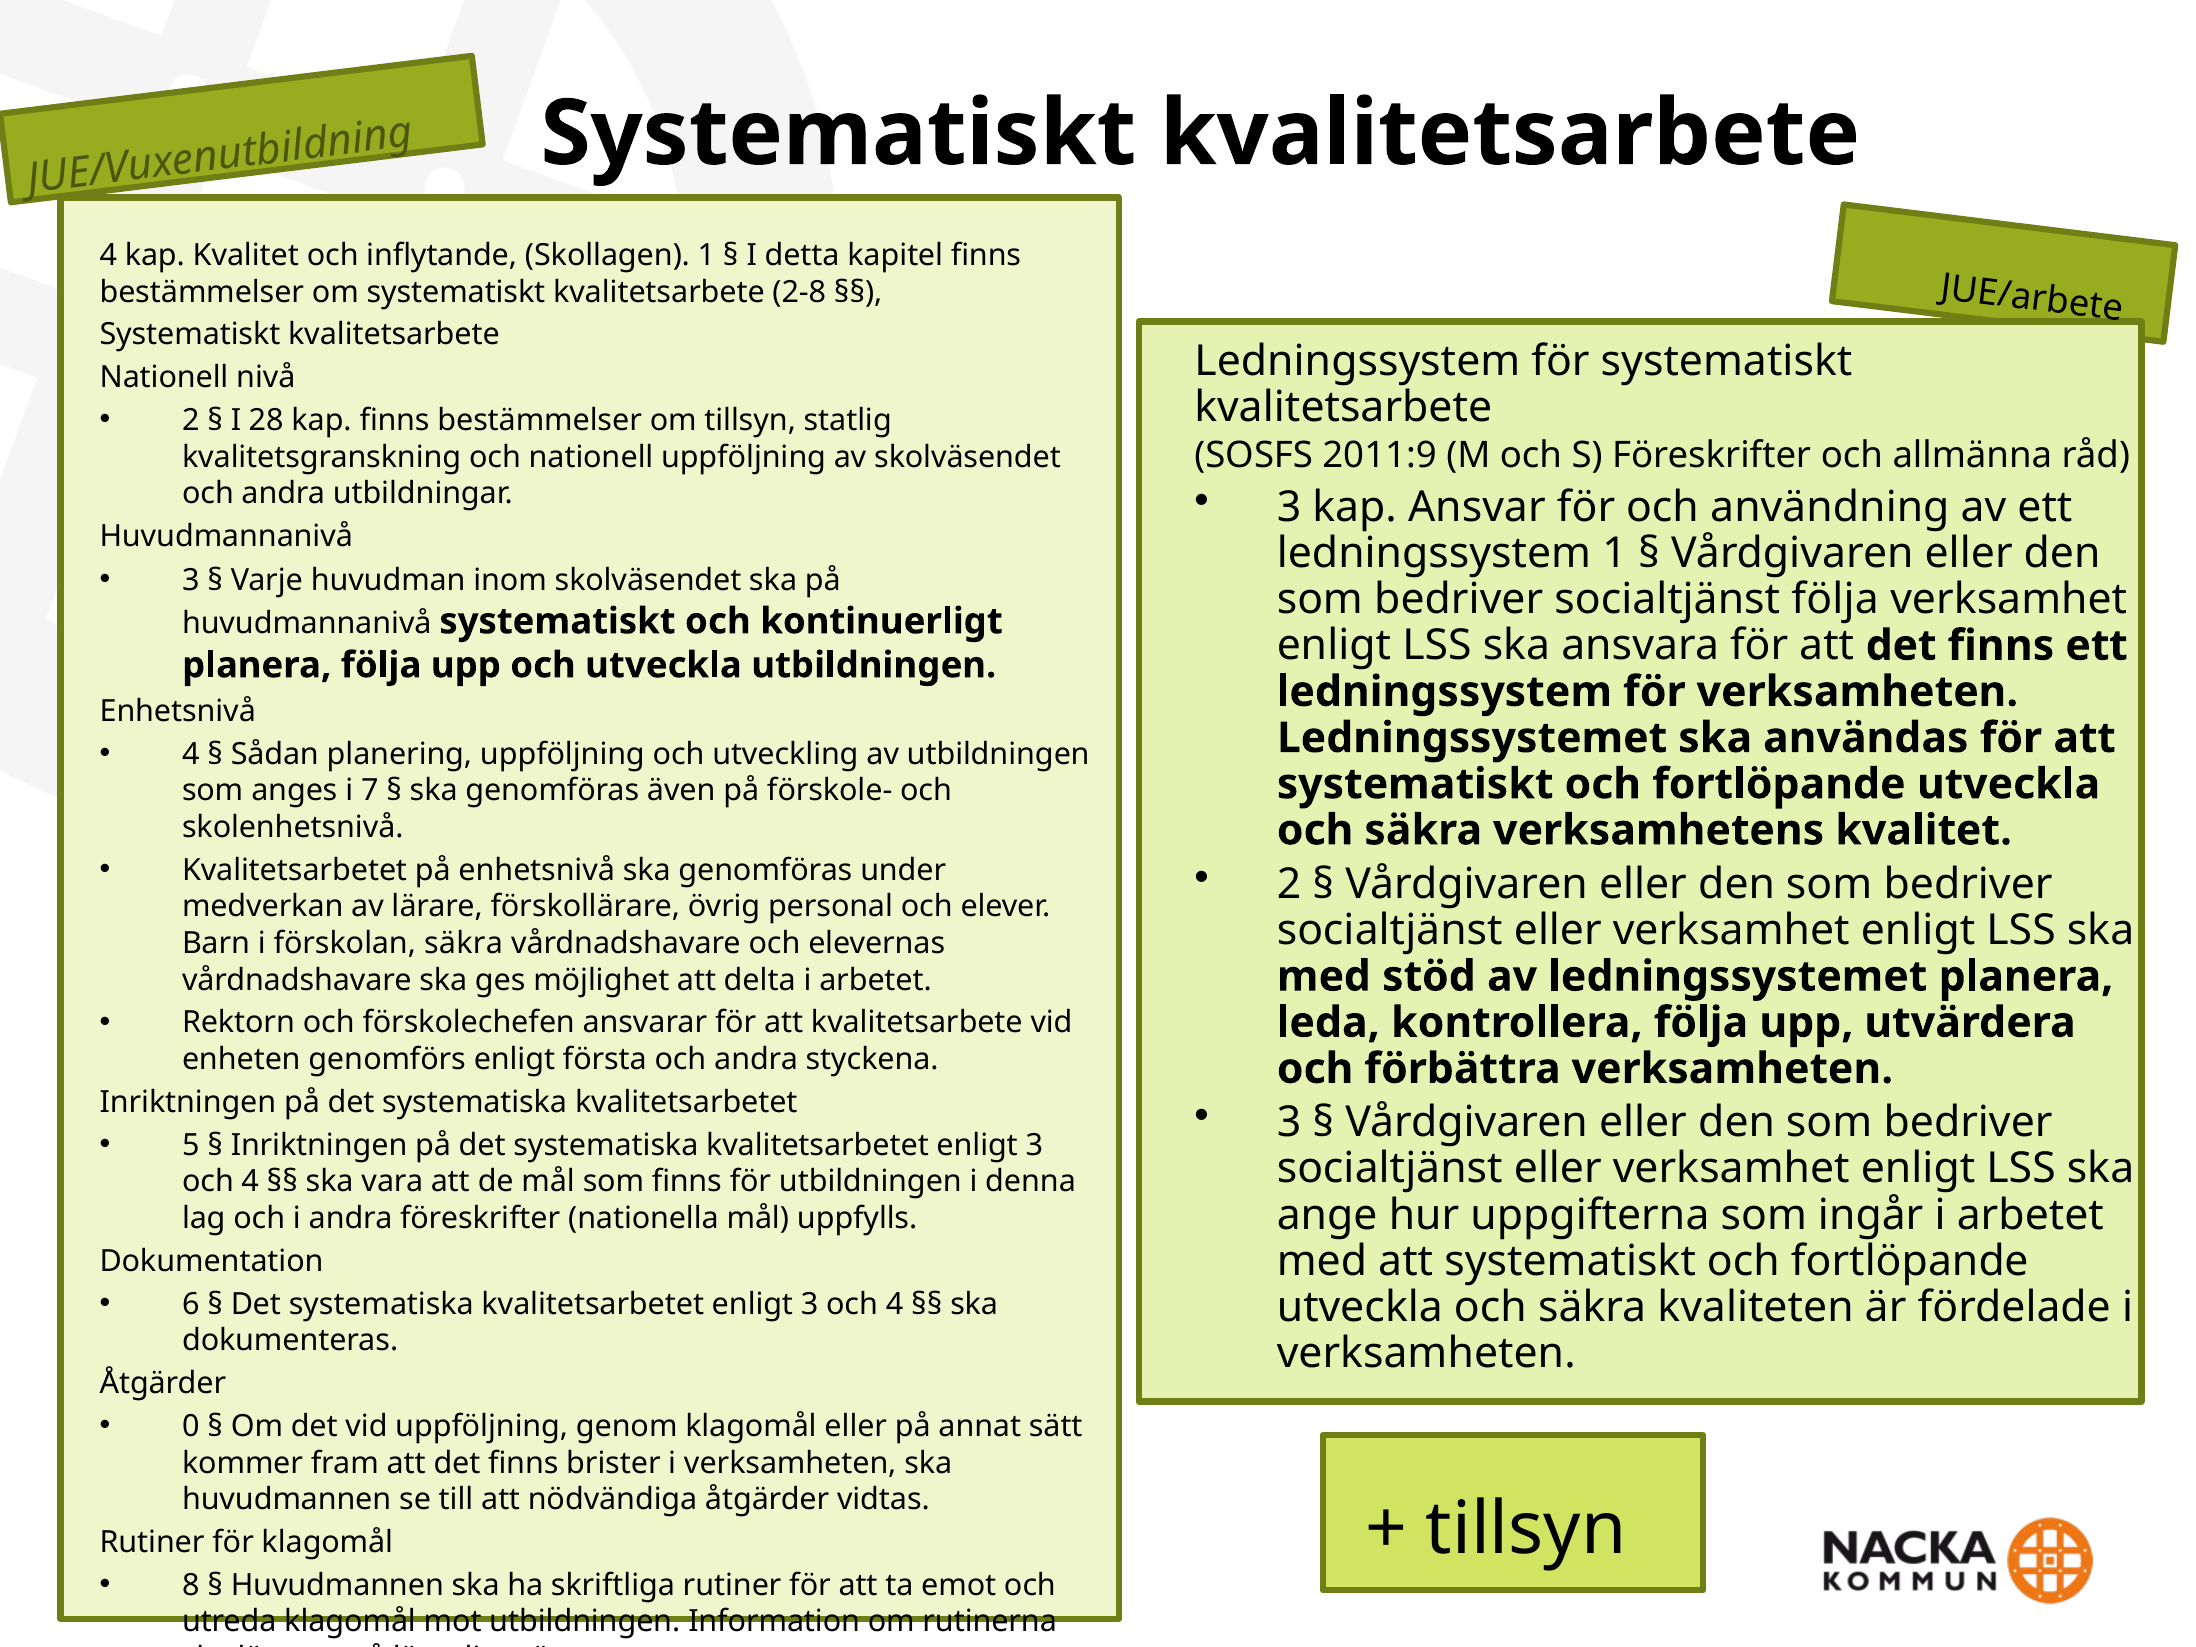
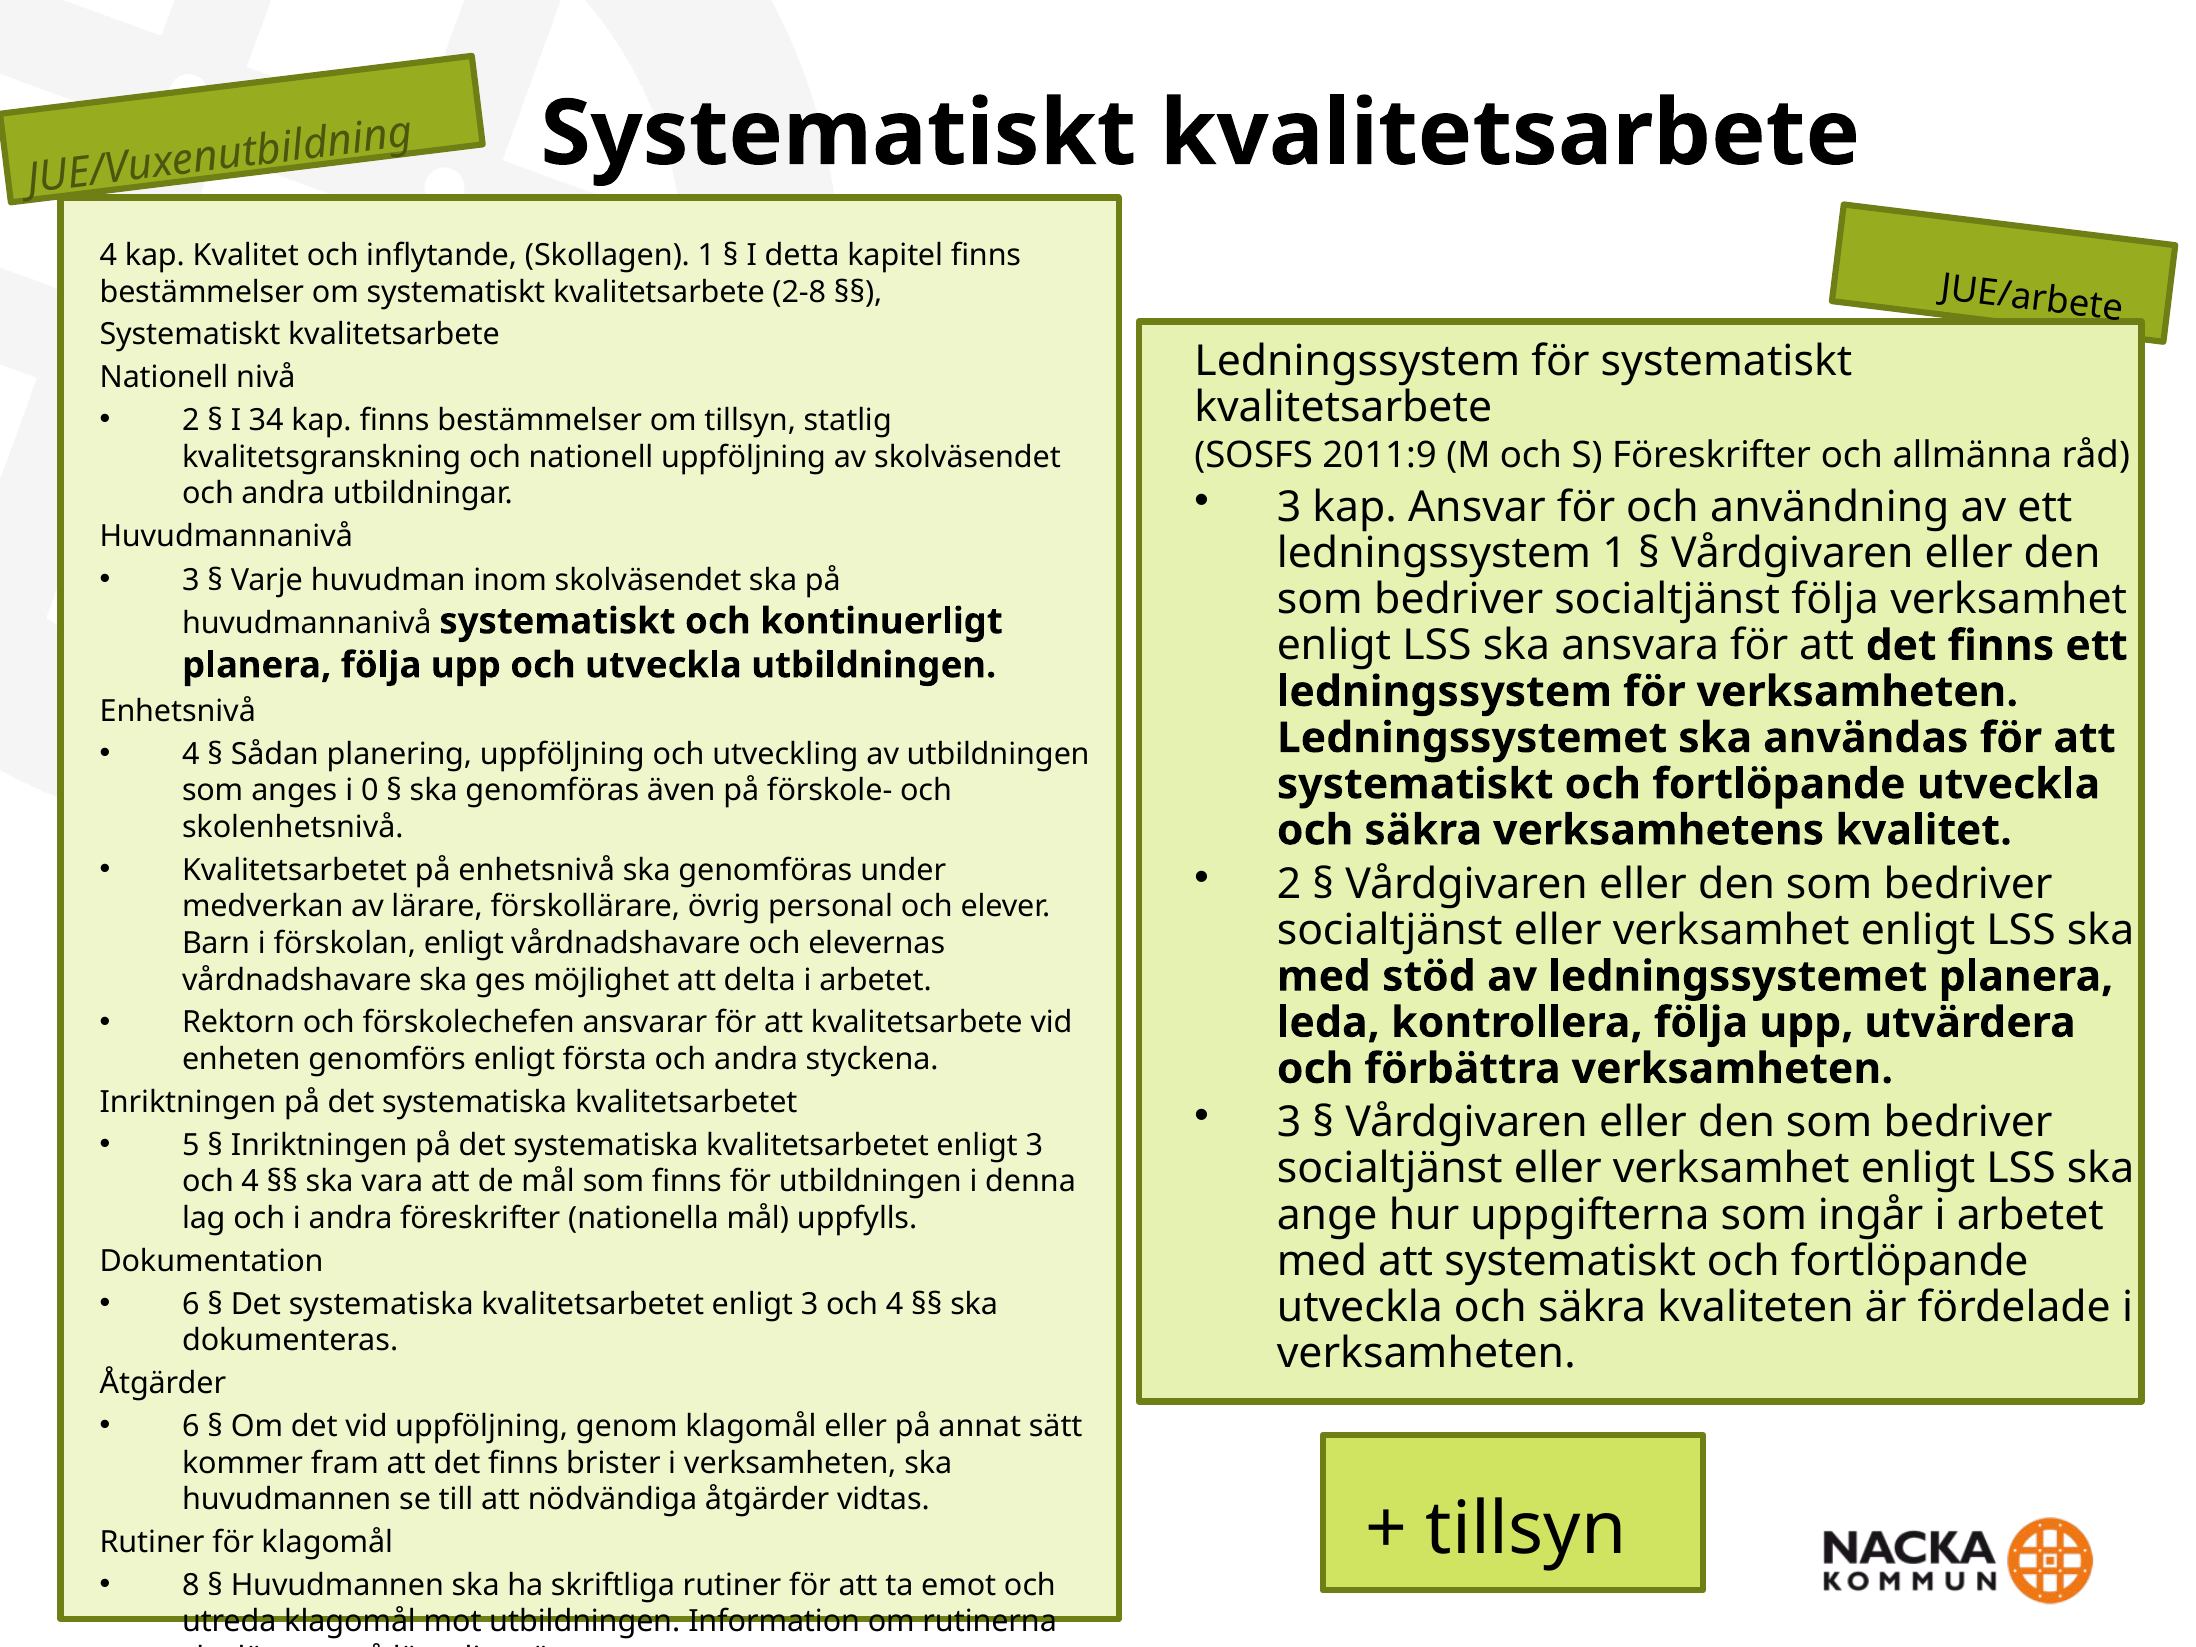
28: 28 -> 34
7: 7 -> 0
förskolan säkra: säkra -> enligt
0 at (191, 1426): 0 -> 6
